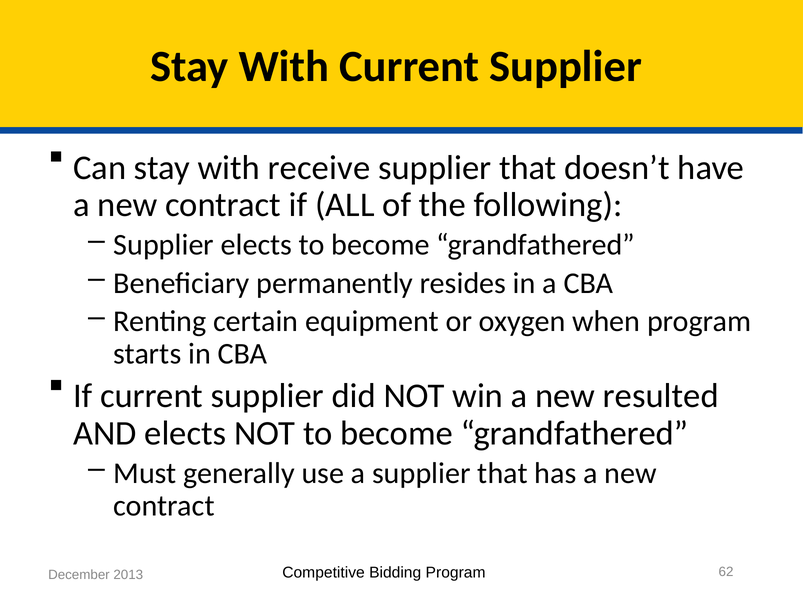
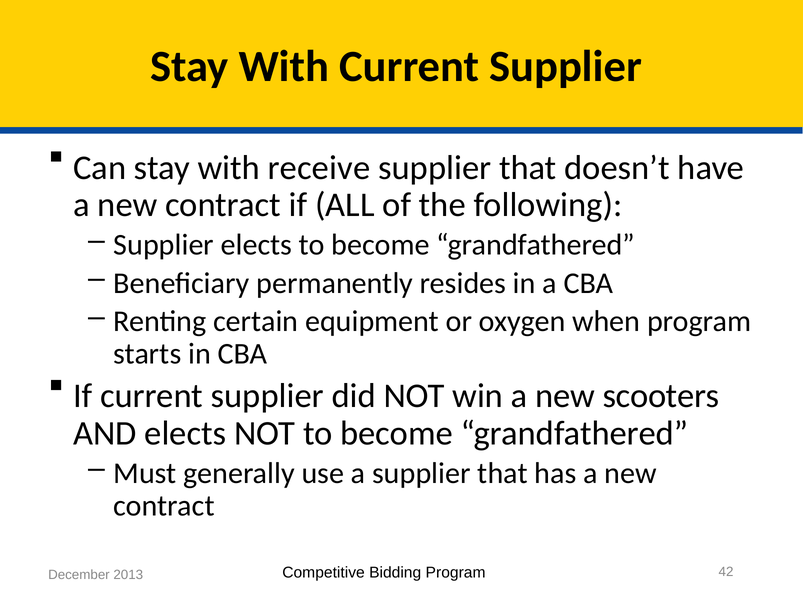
resulted: resulted -> scooters
62: 62 -> 42
